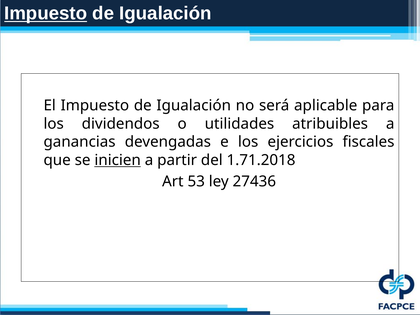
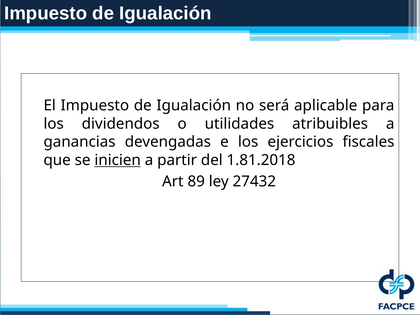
Impuesto at (46, 13) underline: present -> none
1.71.2018: 1.71.2018 -> 1.81.2018
53: 53 -> 89
27436: 27436 -> 27432
